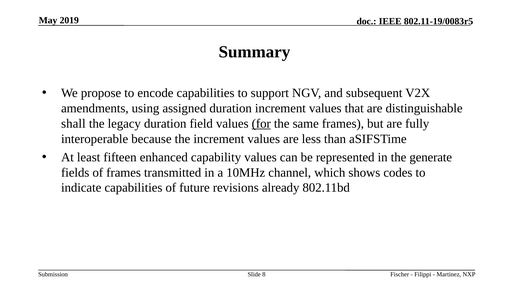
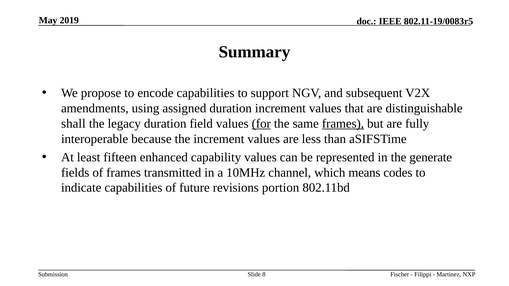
frames at (343, 124) underline: none -> present
shows: shows -> means
already: already -> portion
